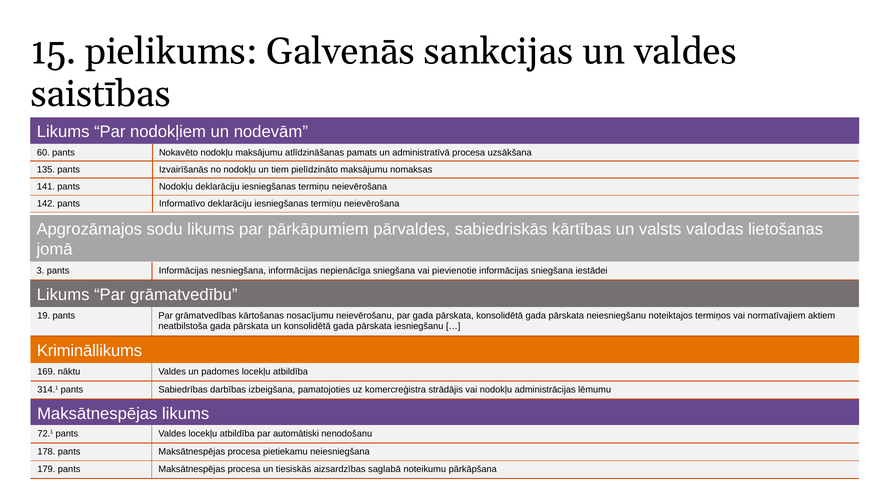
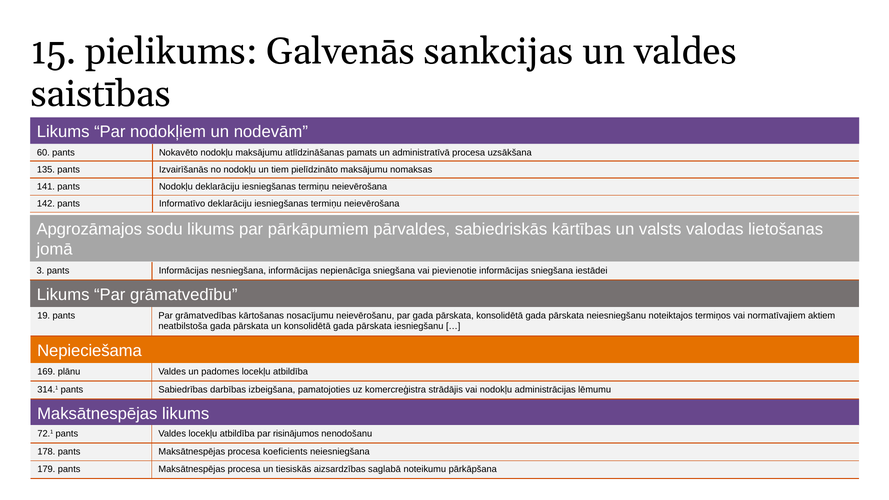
Krimināllikums: Krimināllikums -> Nepieciešama
nāktu: nāktu -> plānu
automātiski: automātiski -> risinājumos
pietiekamu: pietiekamu -> koeficients
